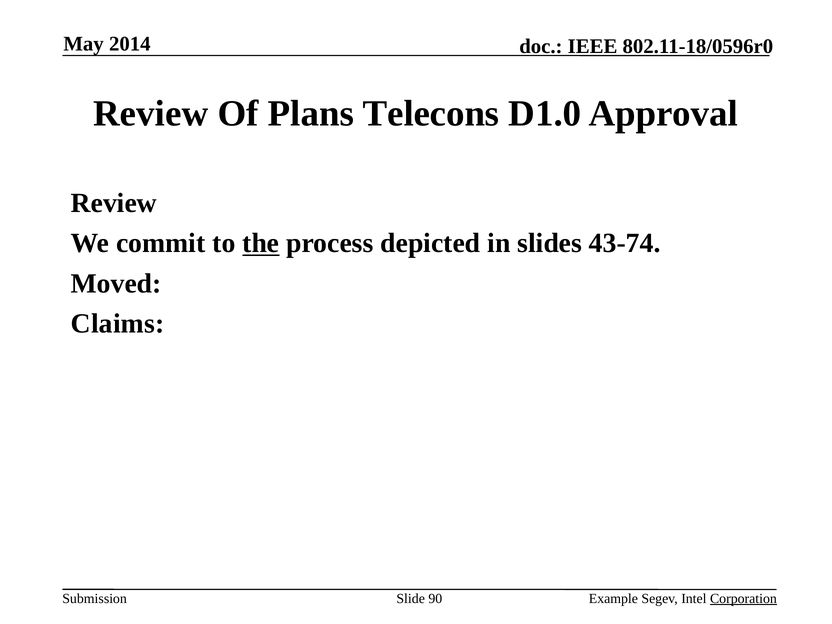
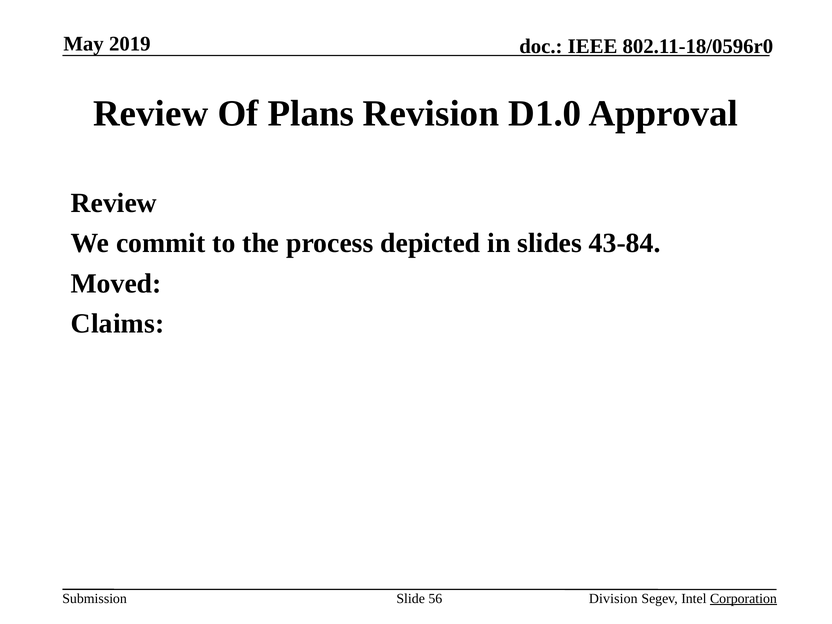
2014: 2014 -> 2019
Telecons: Telecons -> Revision
the underline: present -> none
43-74: 43-74 -> 43-84
90: 90 -> 56
Example: Example -> Division
